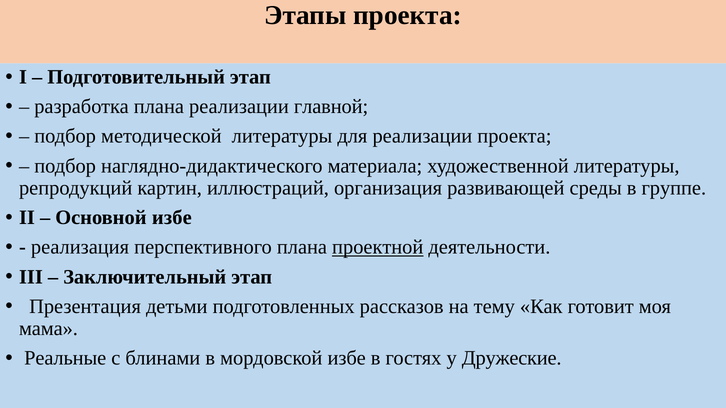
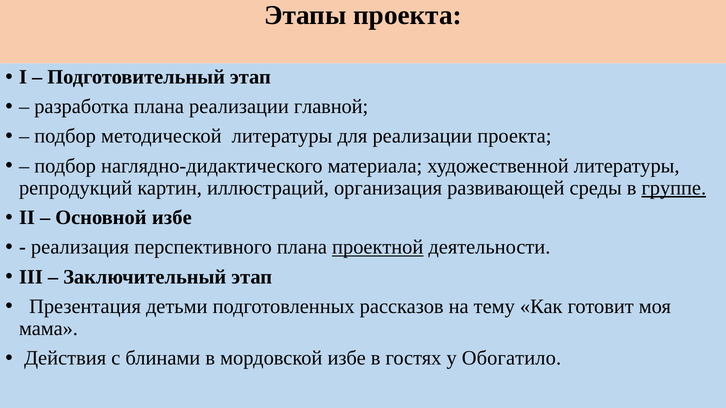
группе underline: none -> present
Реальные: Реальные -> Действия
Дружеские: Дружеские -> Обогатило
